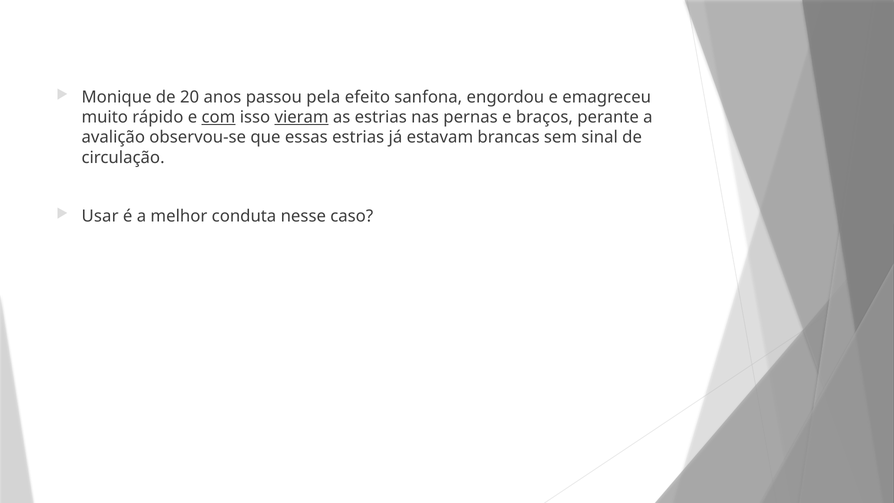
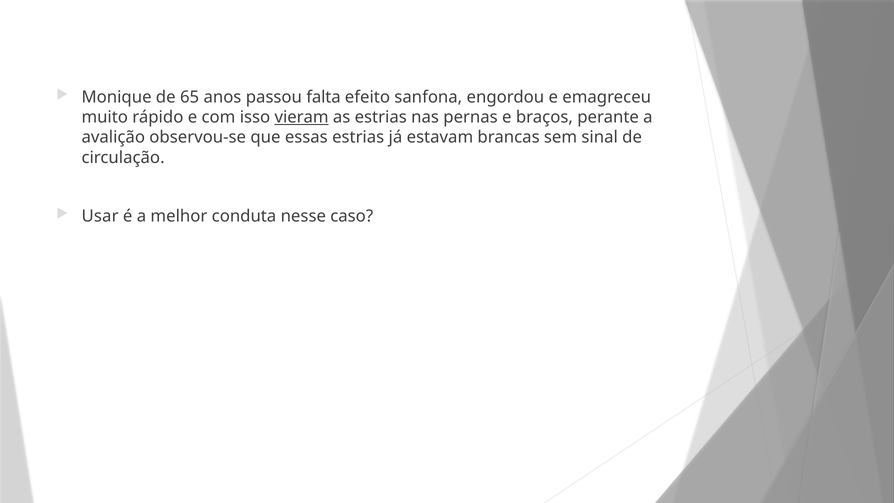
20: 20 -> 65
pela: pela -> falta
com underline: present -> none
